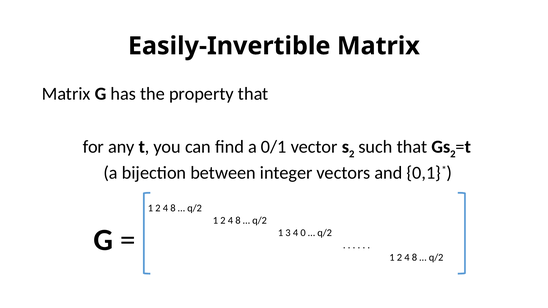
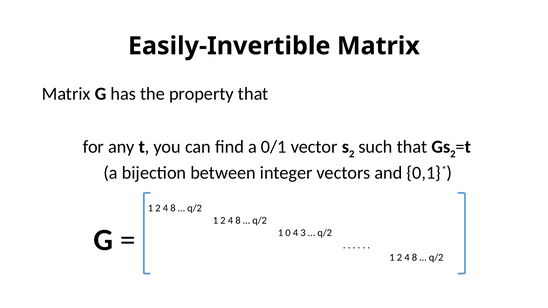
3: 3 -> 0
0: 0 -> 3
